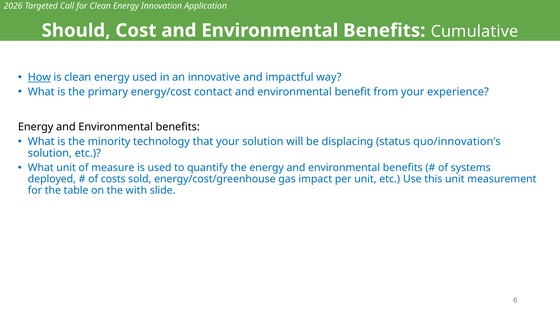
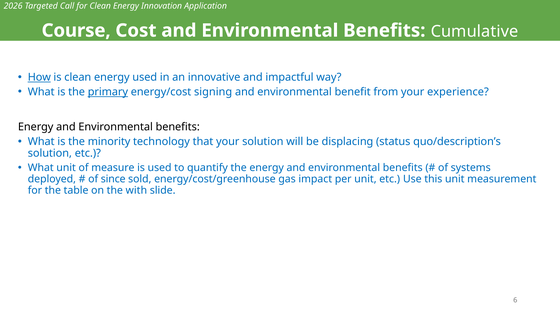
Should: Should -> Course
primary underline: none -> present
contact: contact -> signing
quo/innovation’s: quo/innovation’s -> quo/description’s
costs: costs -> since
